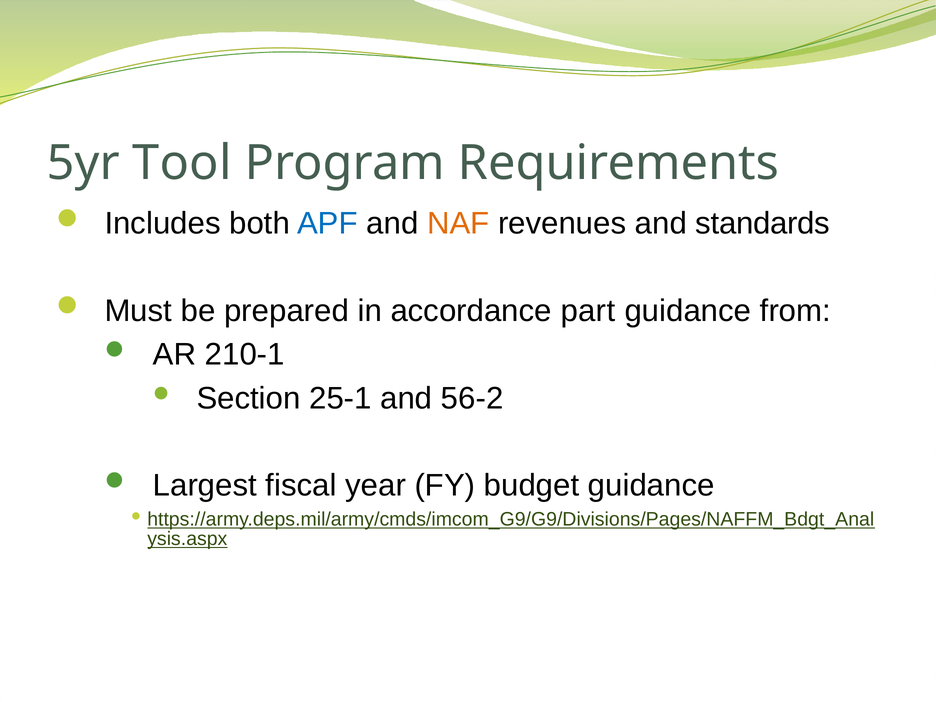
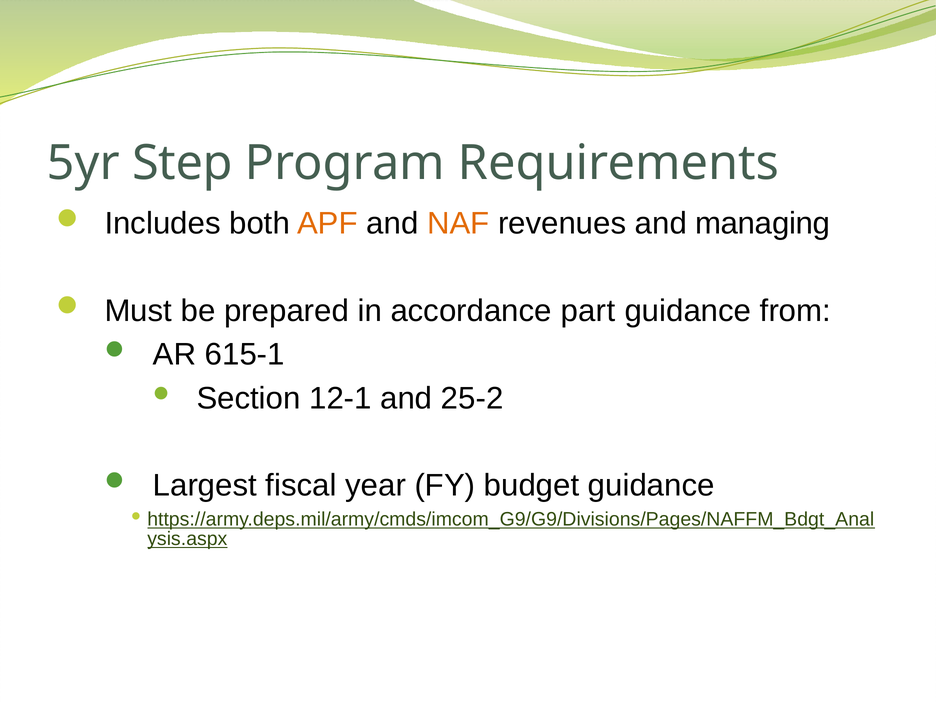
Tool: Tool -> Step
APF colour: blue -> orange
standards: standards -> managing
210-1: 210-1 -> 615-1
25-1: 25-1 -> 12-1
56-2: 56-2 -> 25-2
